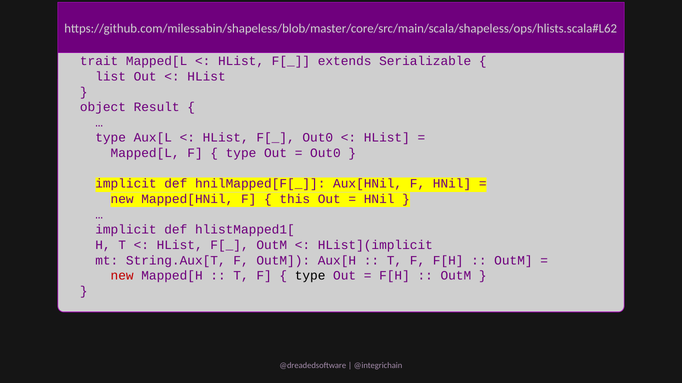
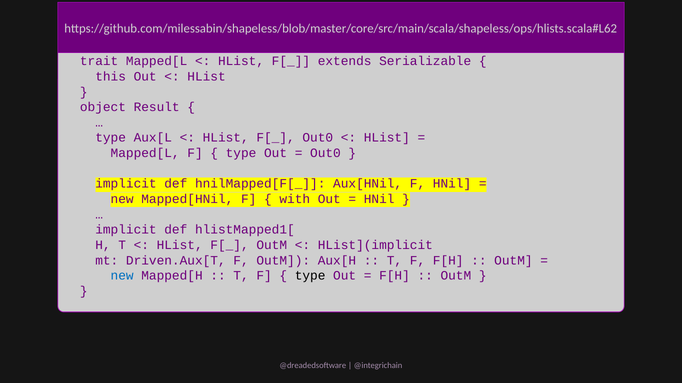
list: list -> this
this: this -> with
String.Aux[T: String.Aux[T -> Driven.Aux[T
new at (122, 276) colour: red -> blue
